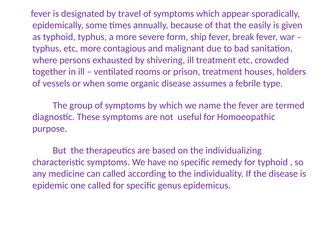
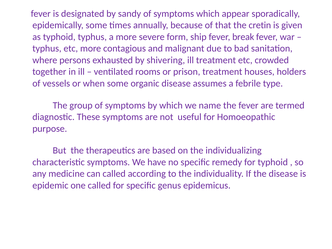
travel: travel -> sandy
easily: easily -> cretin
